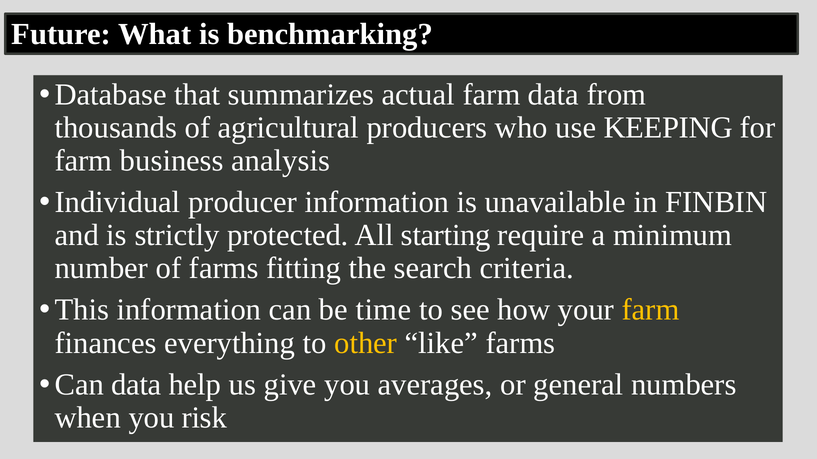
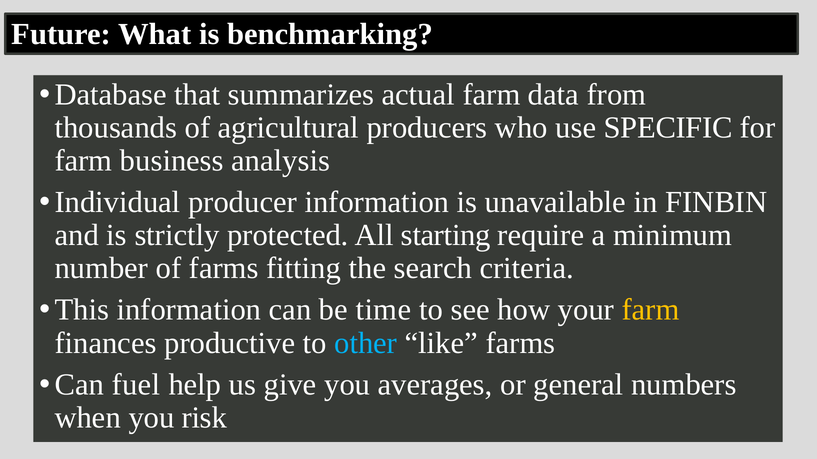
KEEPING: KEEPING -> SPECIFIC
everything: everything -> productive
other colour: yellow -> light blue
Can data: data -> fuel
